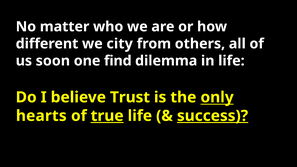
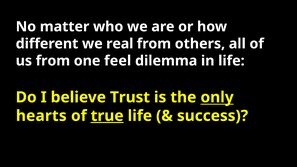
city: city -> real
us soon: soon -> from
find: find -> feel
success underline: present -> none
